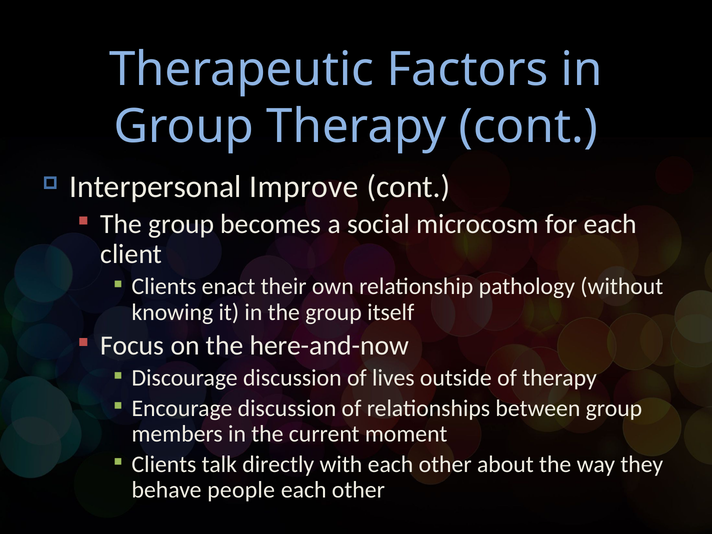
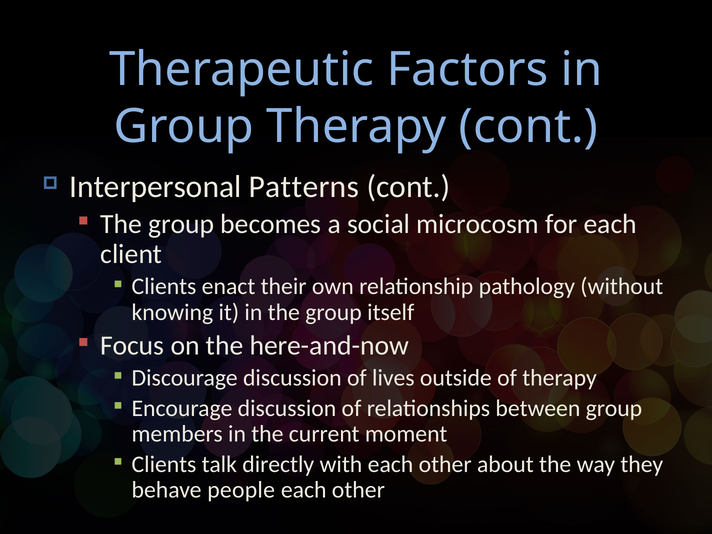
Improve: Improve -> Patterns
